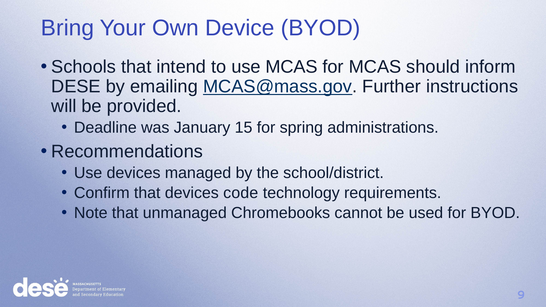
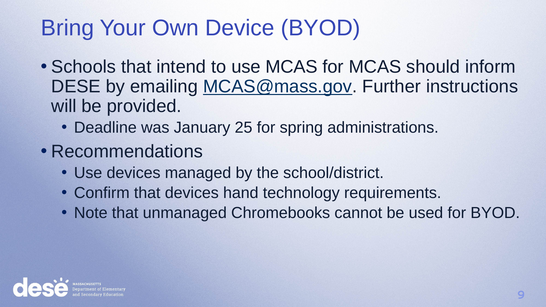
15: 15 -> 25
code: code -> hand
